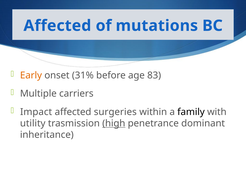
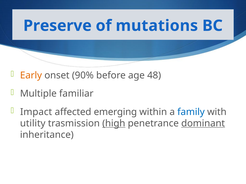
Affected at (57, 26): Affected -> Preserve
31%: 31% -> 90%
83: 83 -> 48
carriers: carriers -> familiar
surgeries: surgeries -> emerging
family colour: black -> blue
dominant underline: none -> present
